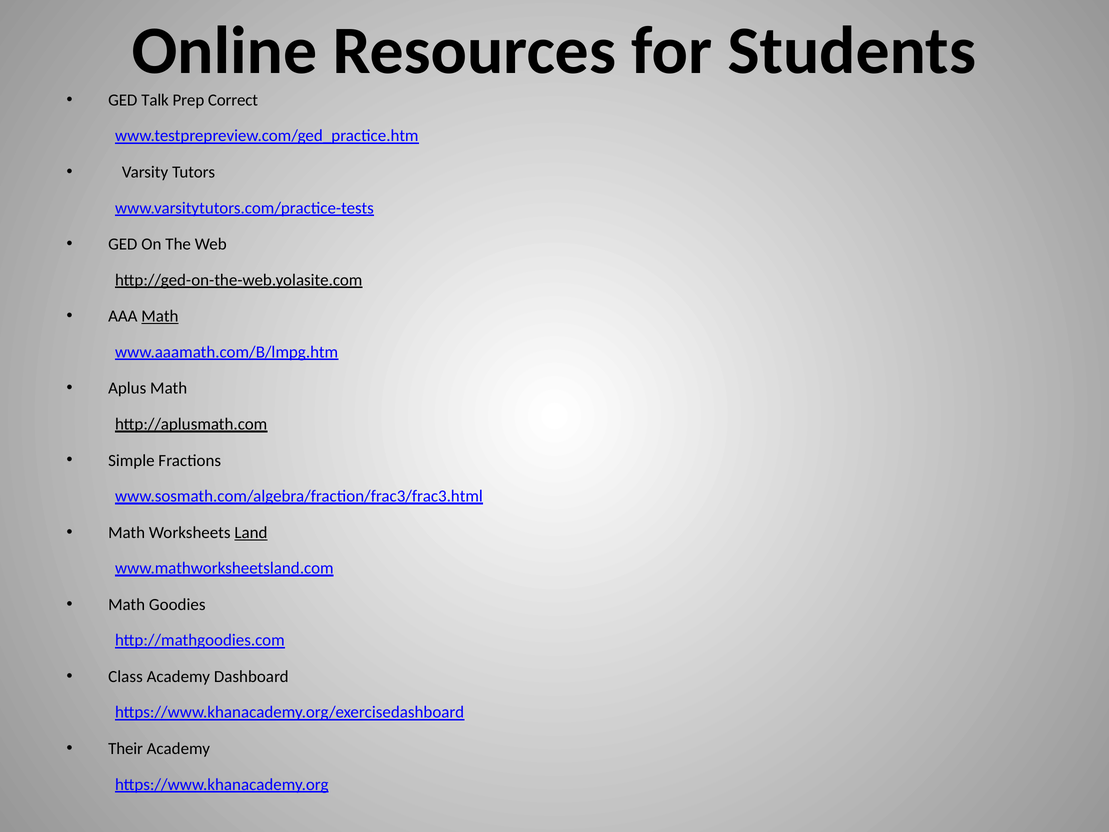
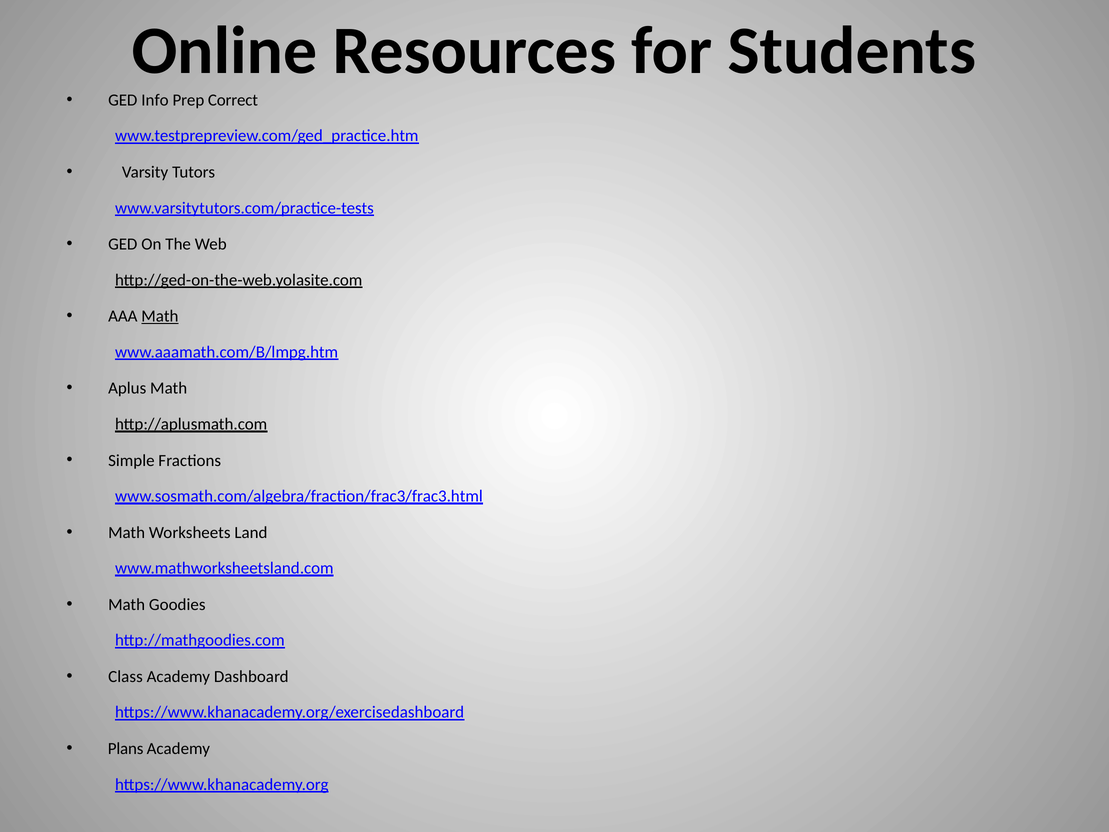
Talk: Talk -> Info
Land underline: present -> none
Their: Their -> Plans
